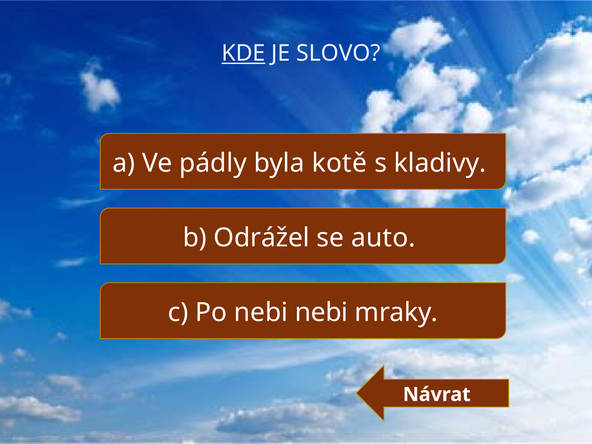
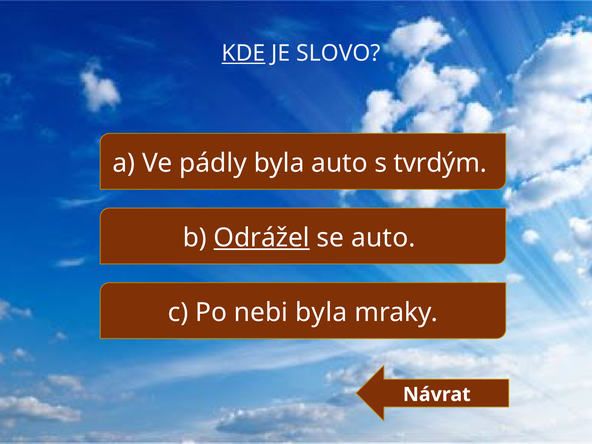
byla kotě: kotě -> auto
kladivy: kladivy -> tvrdým
Odrážel underline: none -> present
nebi nebi: nebi -> byla
